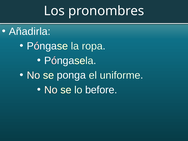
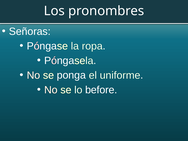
Añadirla: Añadirla -> Señoras
